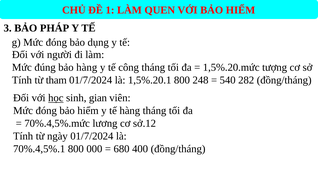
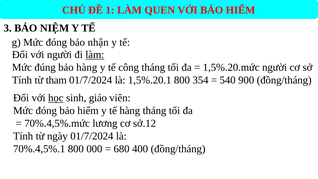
PHÁP: PHÁP -> NIỆM
dụng: dụng -> nhận
làm at (95, 55) underline: none -> present
1,5%.20.mức tượng: tượng -> người
248: 248 -> 354
282: 282 -> 900
gian: gian -> giáo
